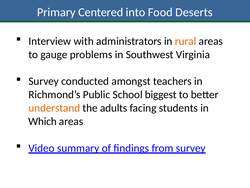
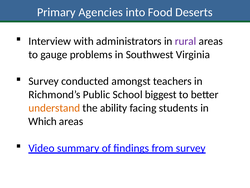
Centered: Centered -> Agencies
rural colour: orange -> purple
adults: adults -> ability
